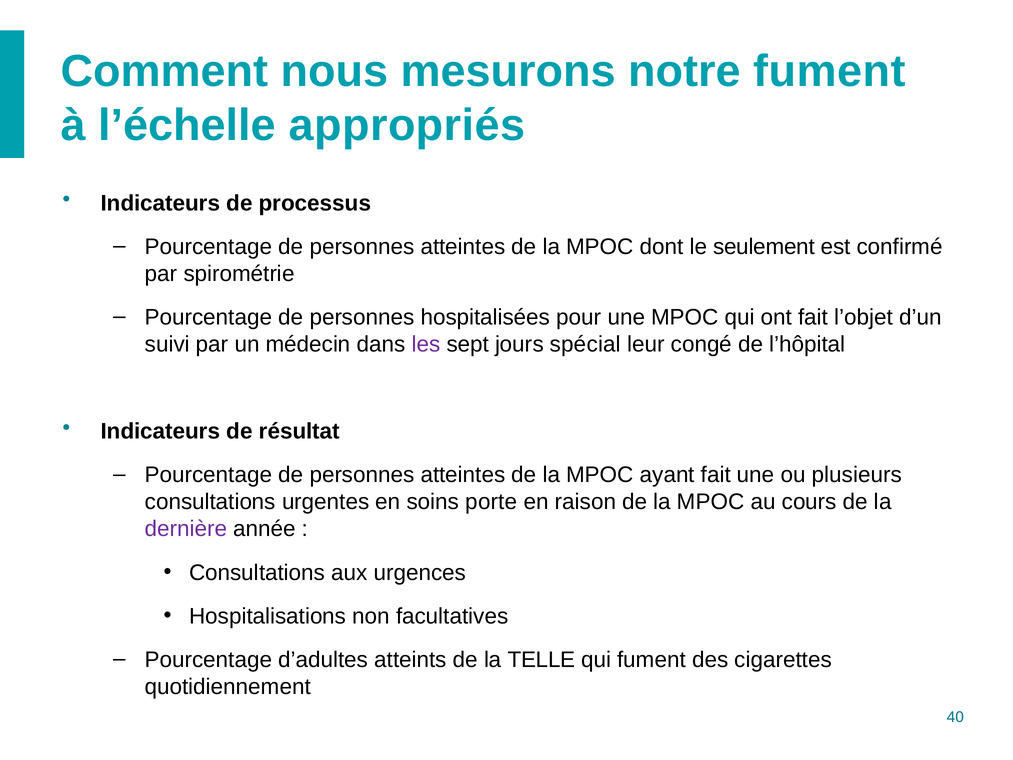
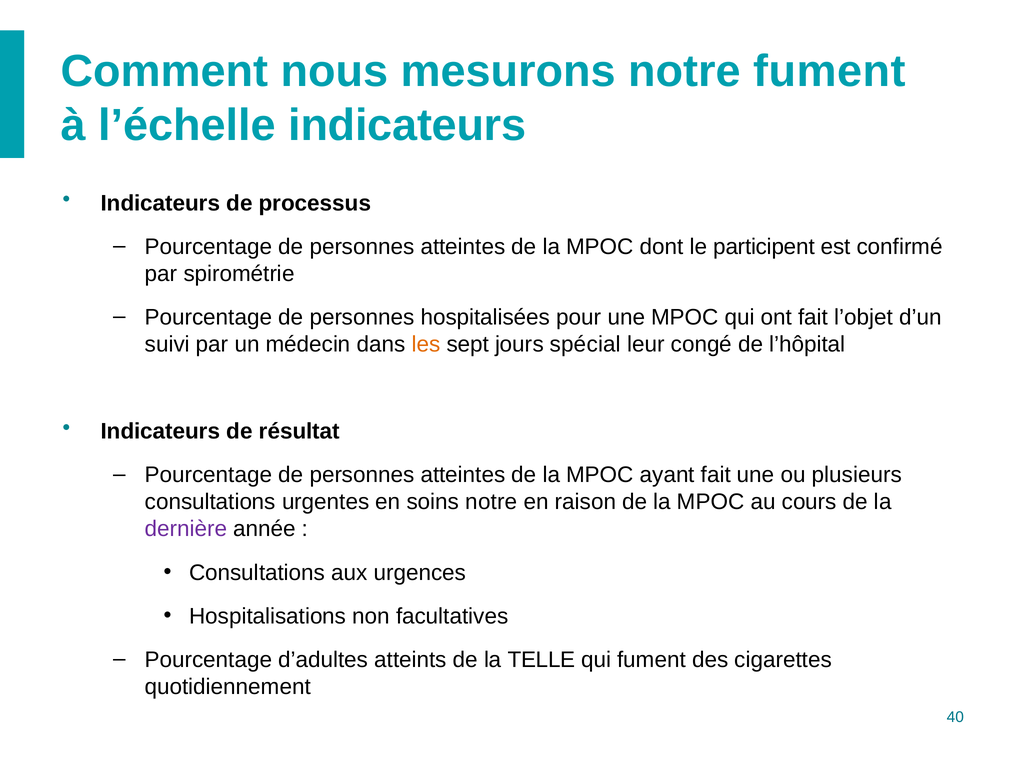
l’échelle appropriés: appropriés -> indicateurs
seulement: seulement -> participent
les colour: purple -> orange
soins porte: porte -> notre
